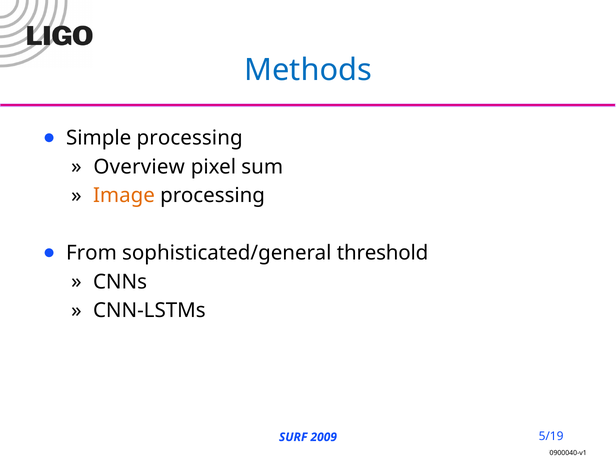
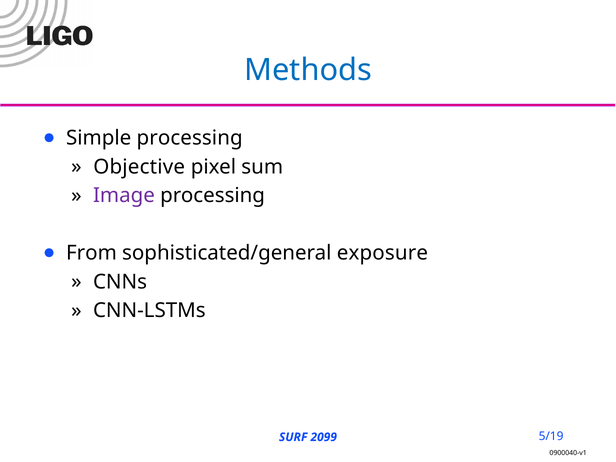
Overview: Overview -> Objective
Image colour: orange -> purple
threshold: threshold -> exposure
2009: 2009 -> 2099
